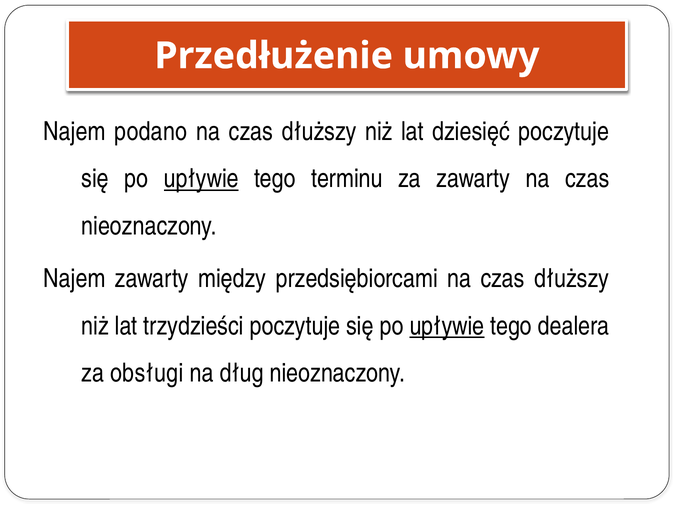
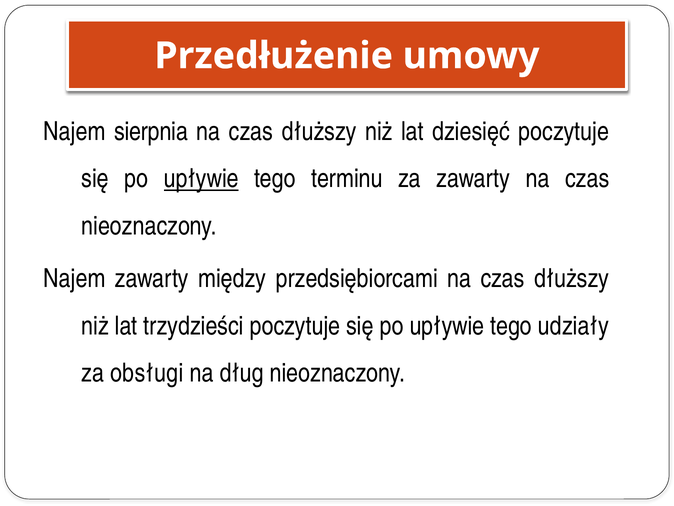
podano: podano -> sierpnia
upływie at (447, 326) underline: present -> none
dealera: dealera -> udziały
